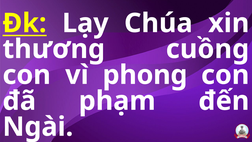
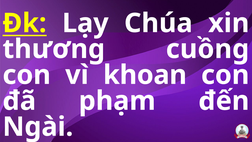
phong: phong -> khoan
